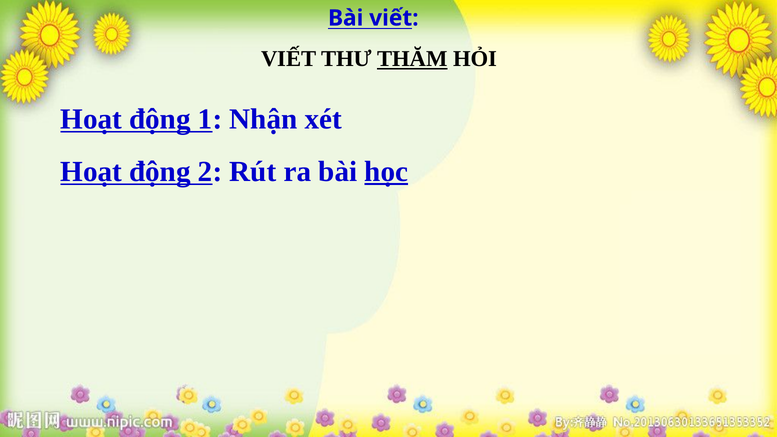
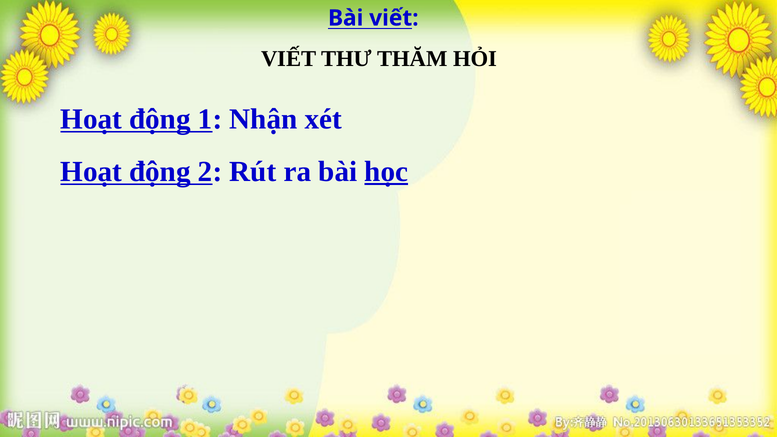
THĂM underline: present -> none
